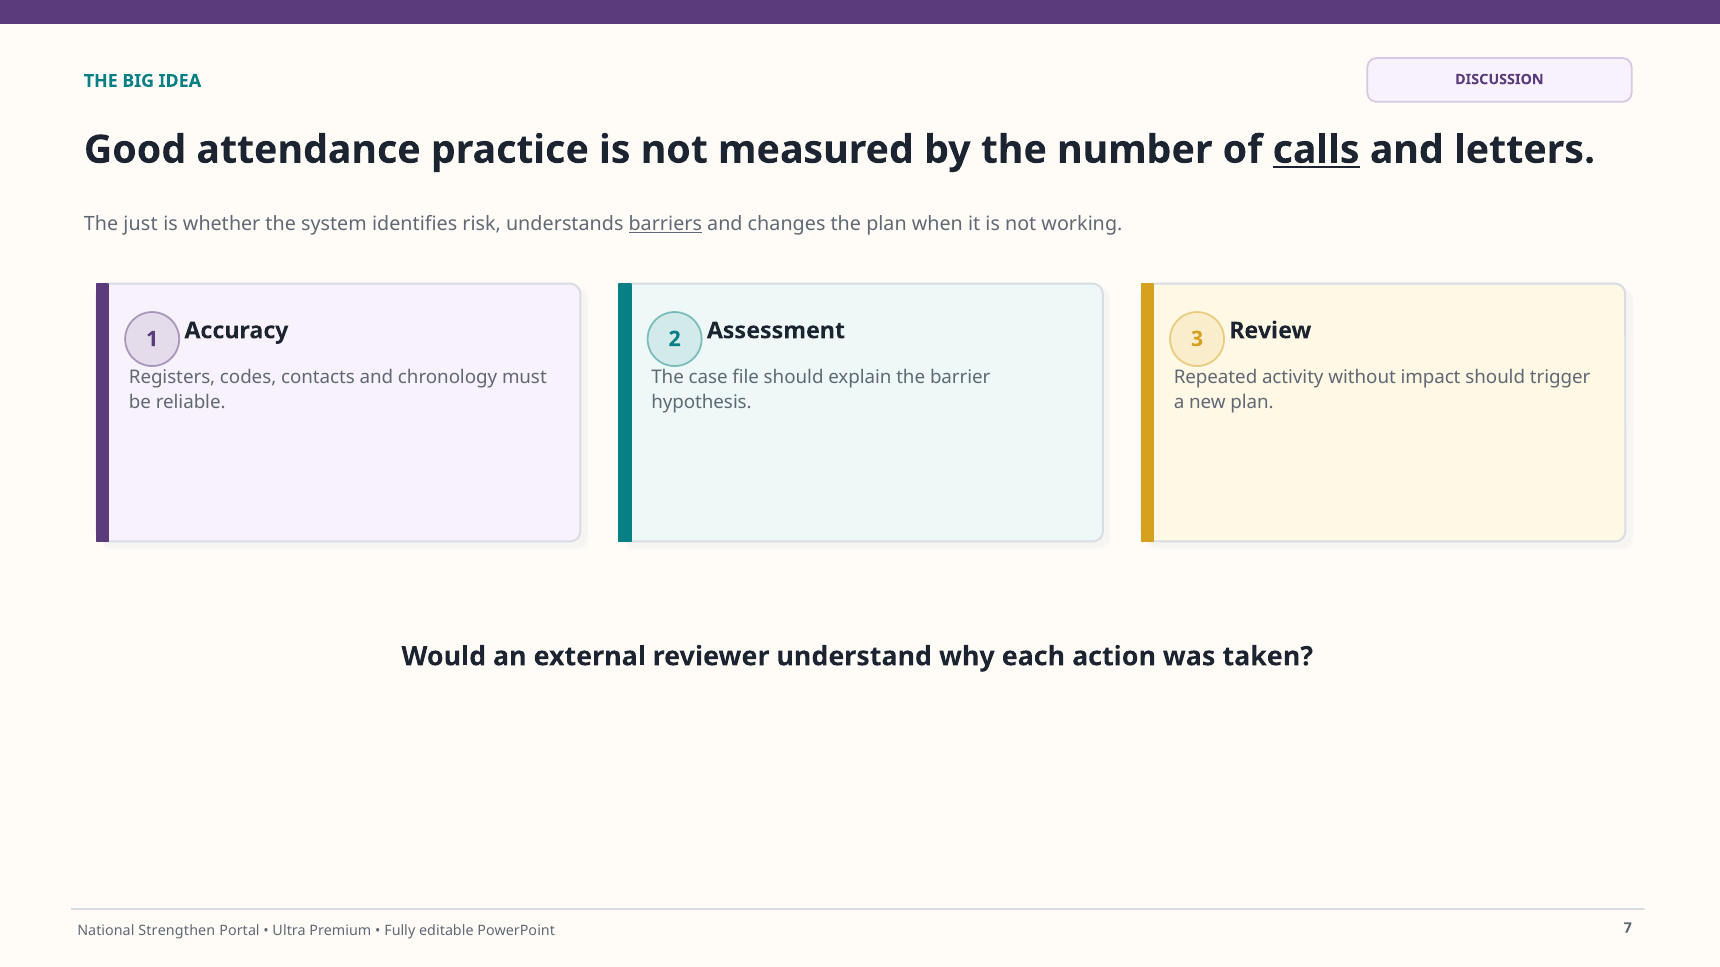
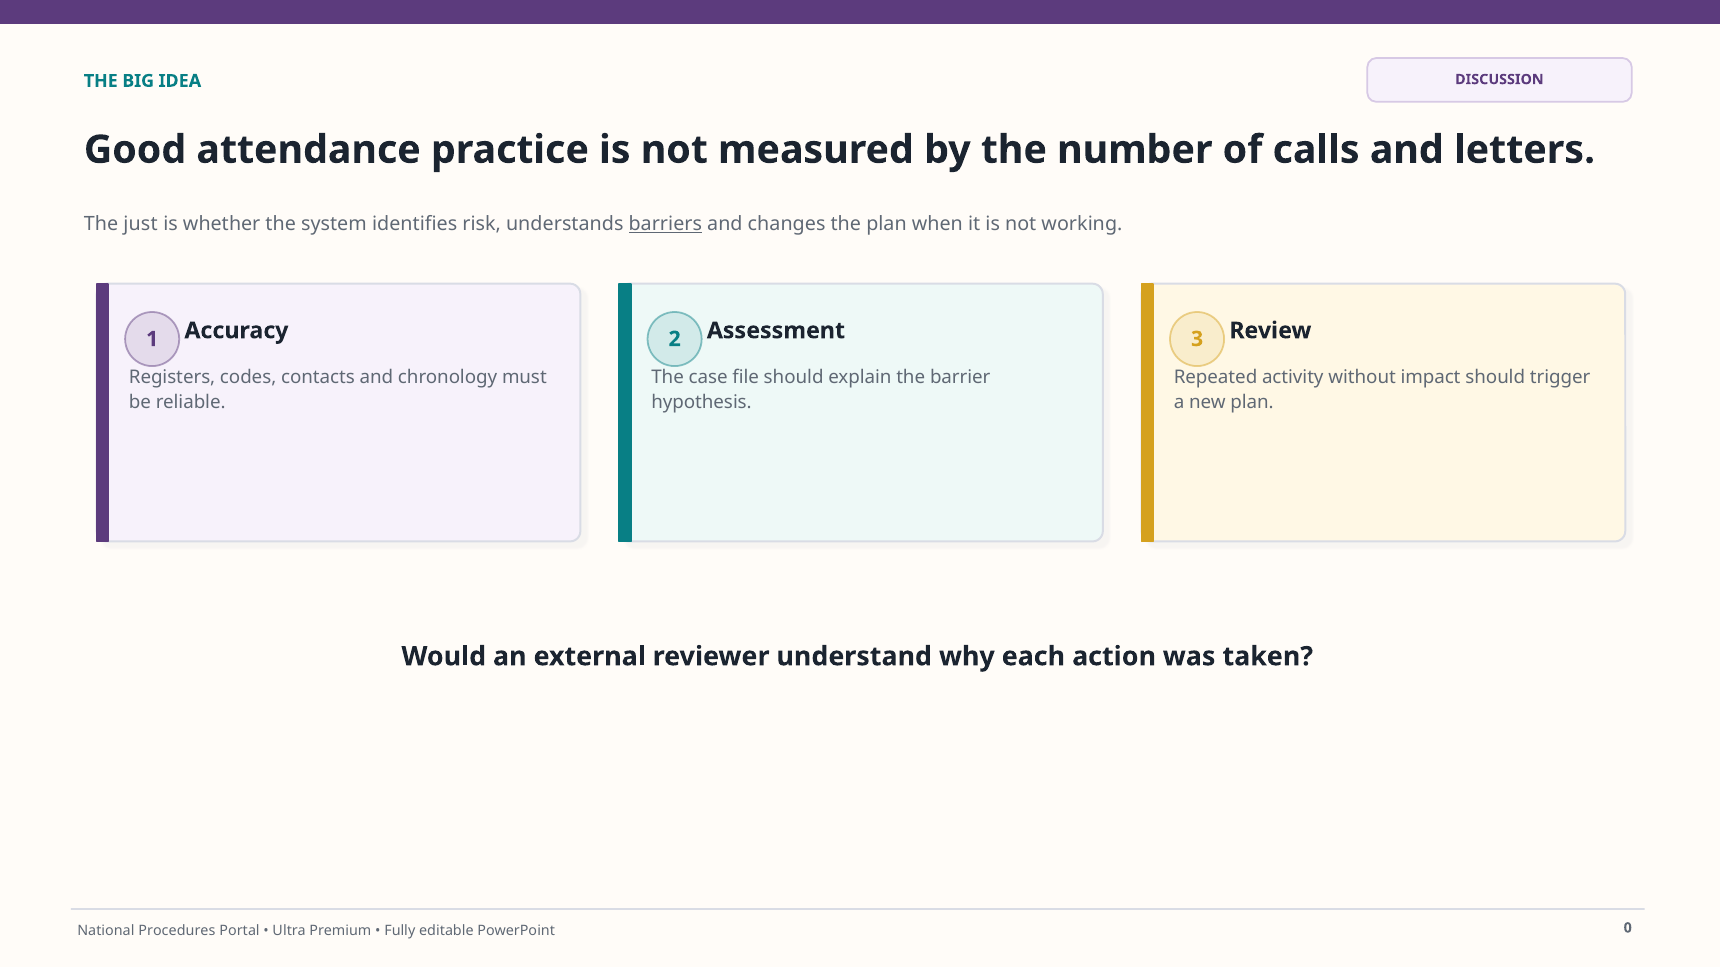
calls underline: present -> none
Strengthen: Strengthen -> Procedures
7: 7 -> 0
